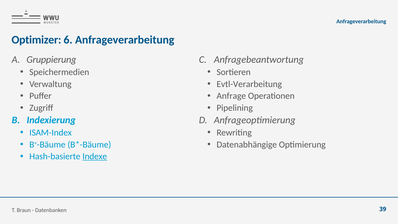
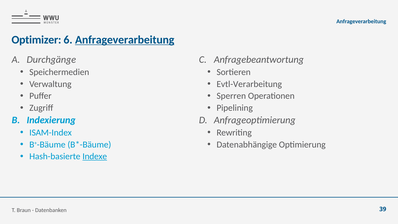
Anfrageverarbeitung at (125, 40) underline: none -> present
Gruppierung: Gruppierung -> Durchgänge
Anfrage: Anfrage -> Sperren
